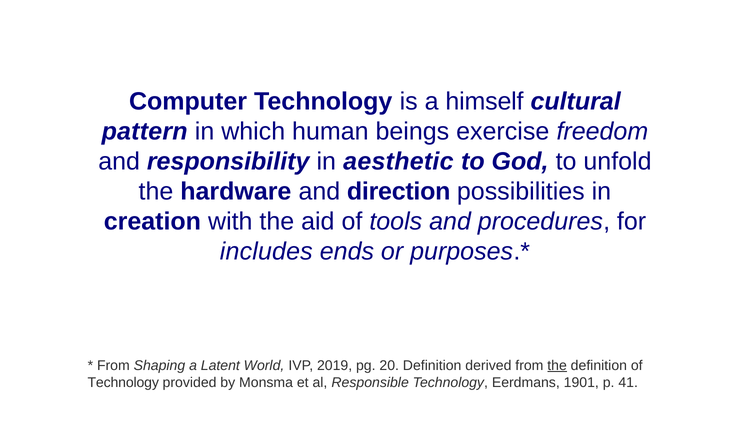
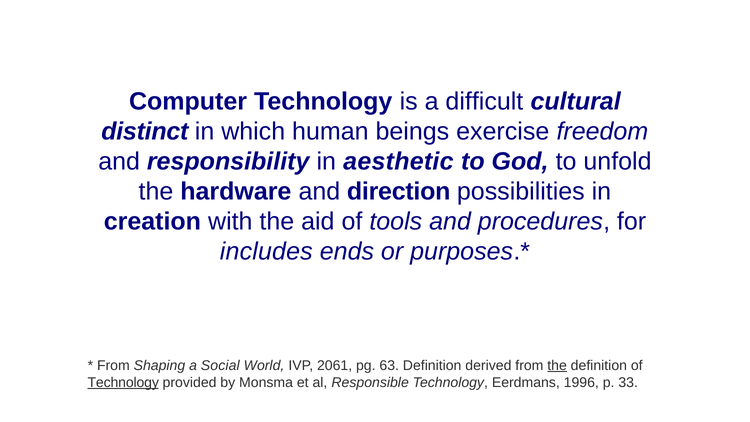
himself: himself -> difficult
pattern: pattern -> distinct
Latent: Latent -> Social
2019: 2019 -> 2061
20: 20 -> 63
Technology at (123, 382) underline: none -> present
1901: 1901 -> 1996
41: 41 -> 33
